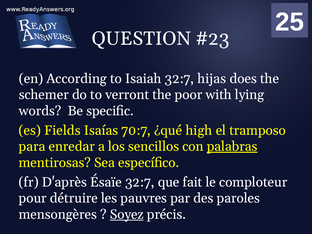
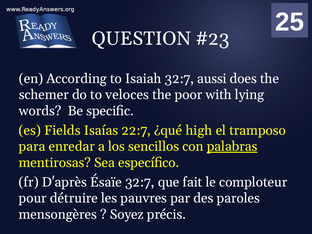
hijas: hijas -> aussi
verront: verront -> veloces
70:7: 70:7 -> 22:7
Soyez underline: present -> none
